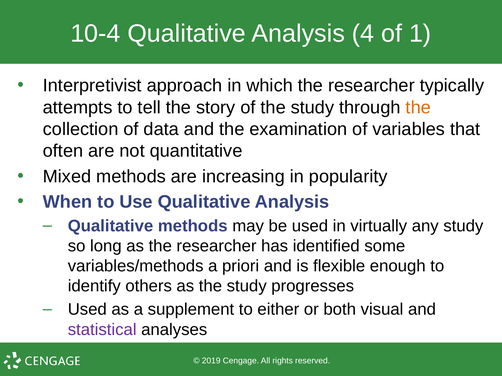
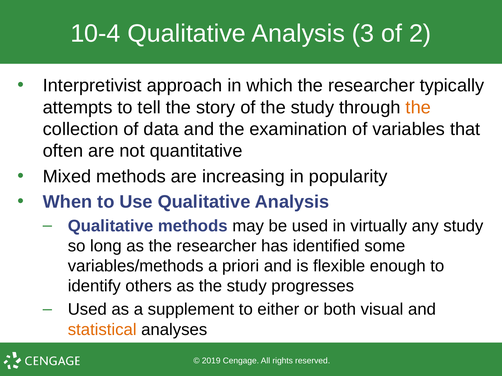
4: 4 -> 3
1: 1 -> 2
statistical colour: purple -> orange
